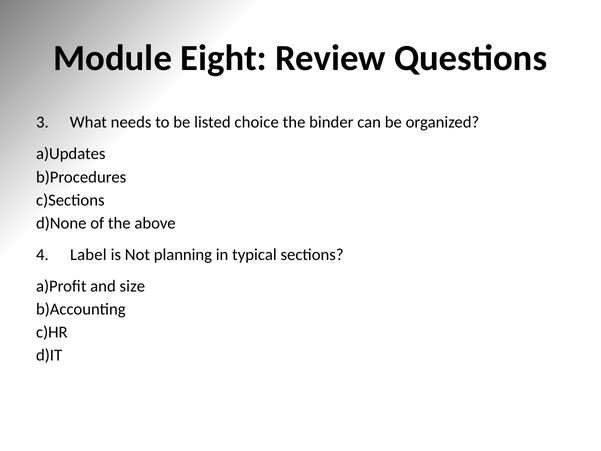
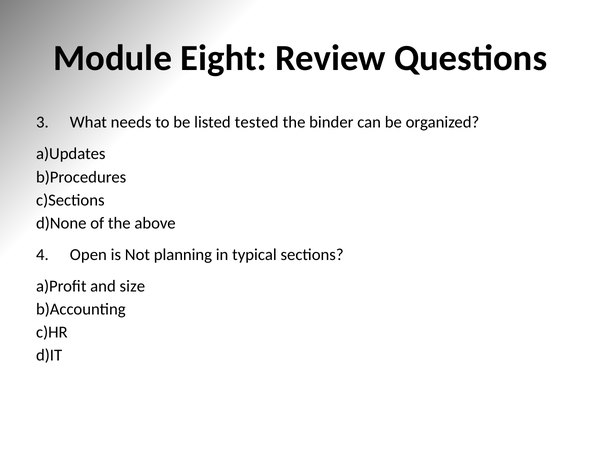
choice: choice -> tested
Label: Label -> Open
